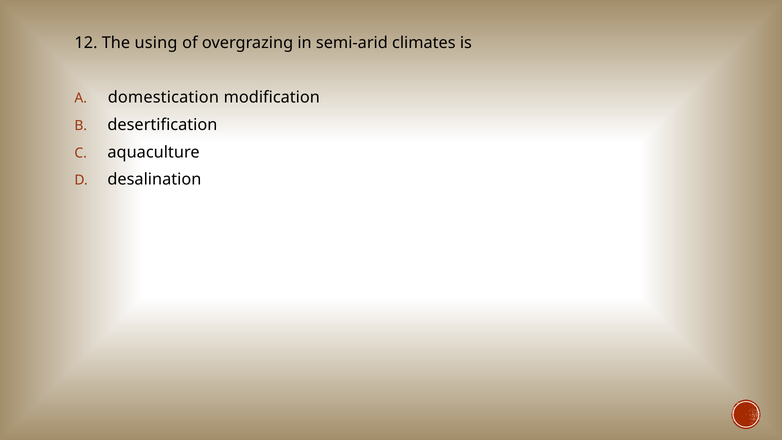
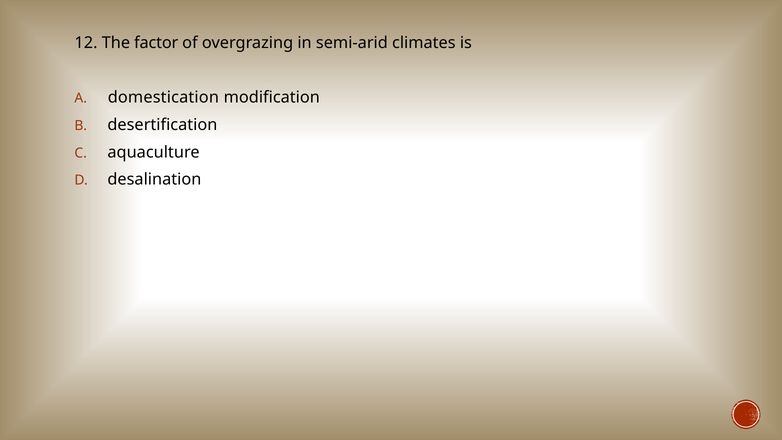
using: using -> factor
